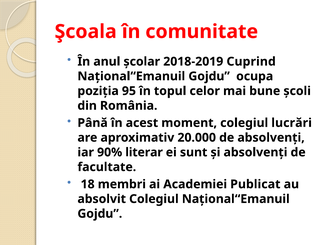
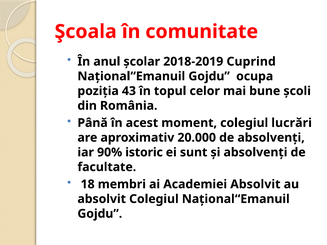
95: 95 -> 43
literar: literar -> istoric
Academiei Publicat: Publicat -> Absolvit
